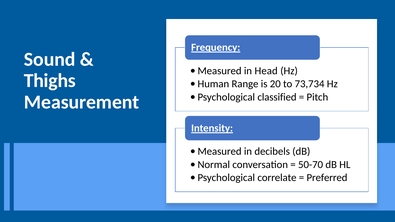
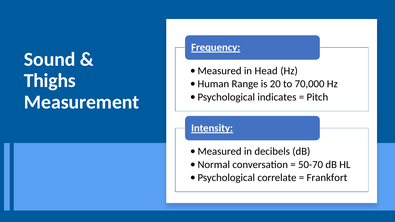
73,734: 73,734 -> 70,000
classified: classified -> indicates
Preferred: Preferred -> Frankfort
